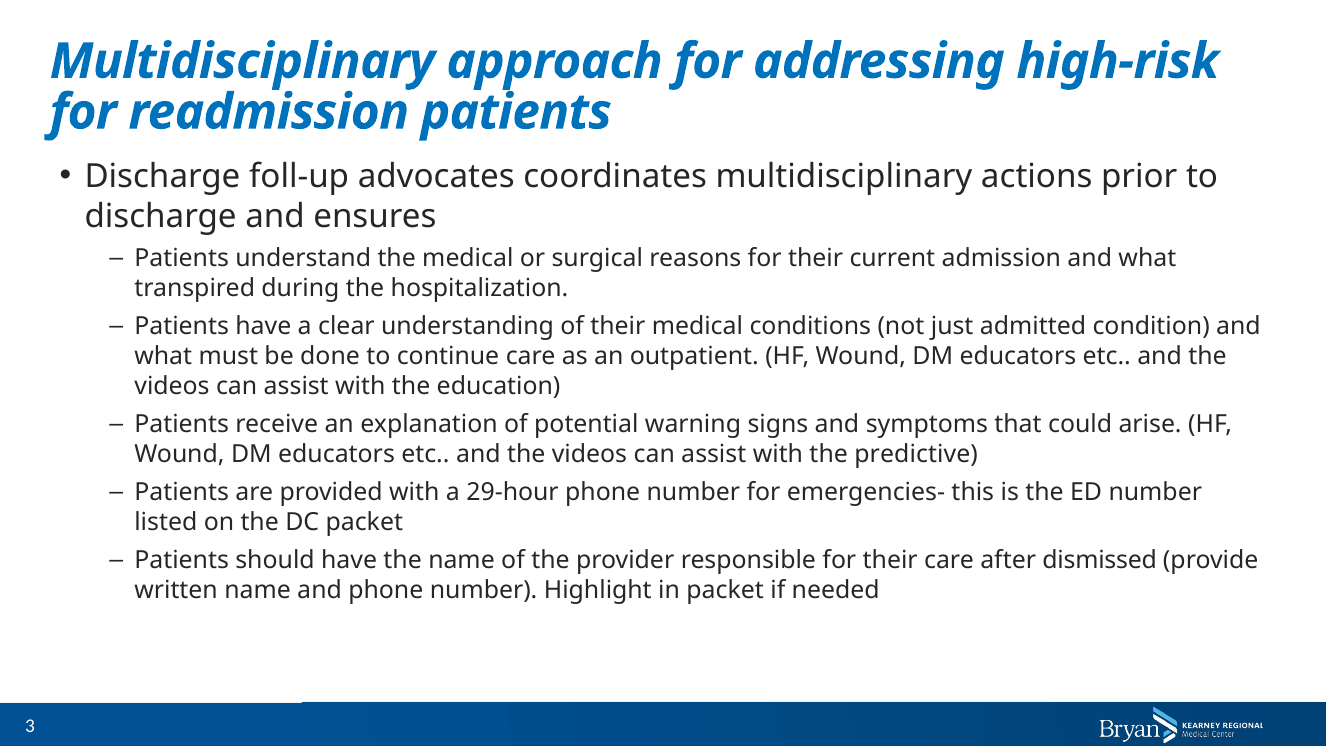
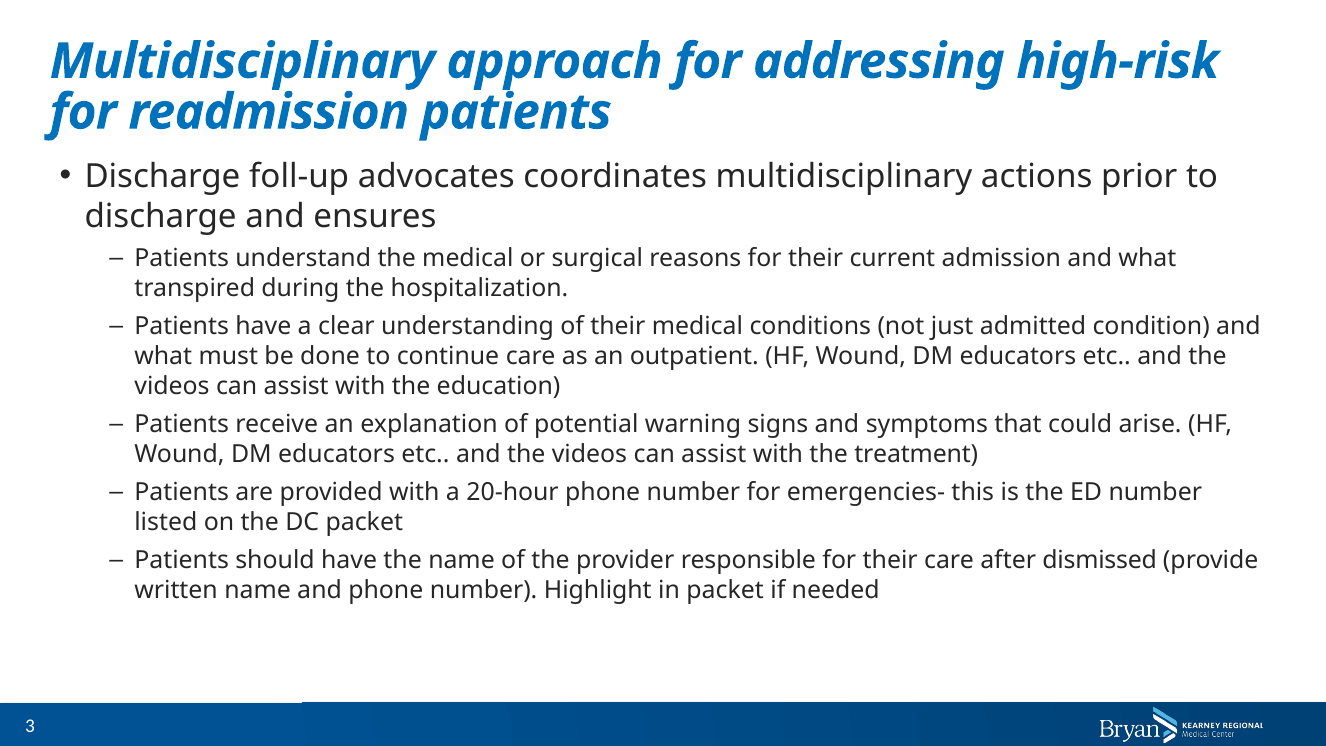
predictive: predictive -> treatment
29-hour: 29-hour -> 20-hour
